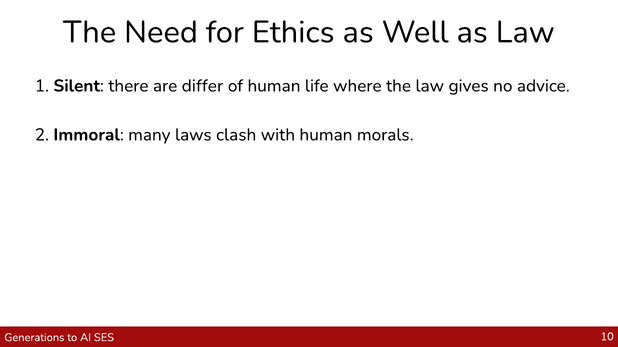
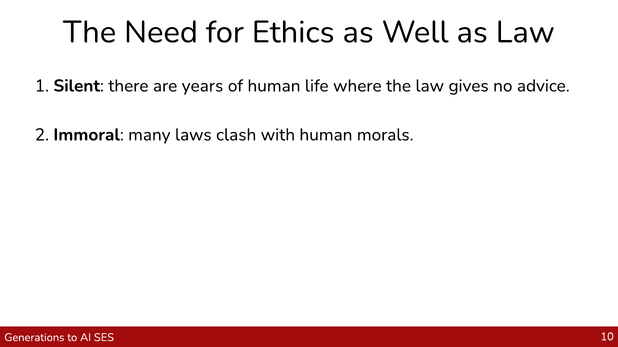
differ: differ -> years
